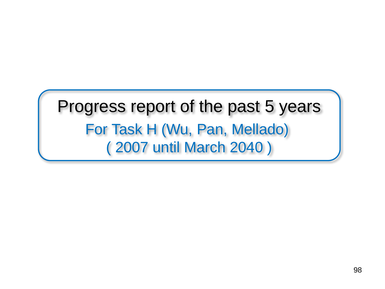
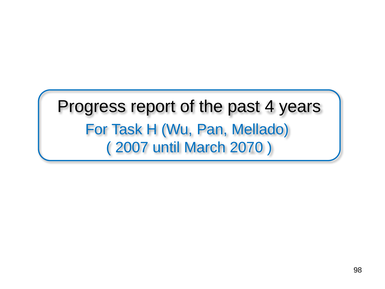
5: 5 -> 4
2040: 2040 -> 2070
